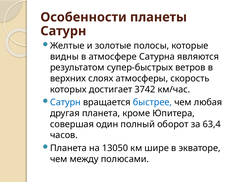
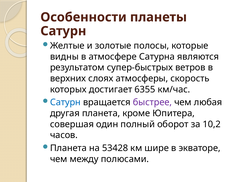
3742: 3742 -> 6355
быстрее colour: blue -> purple
63,4: 63,4 -> 10,2
13050: 13050 -> 53428
